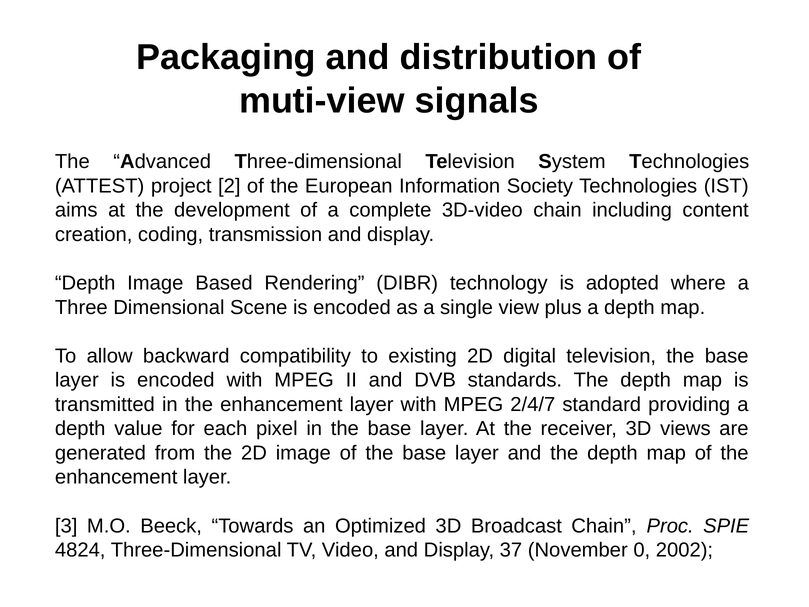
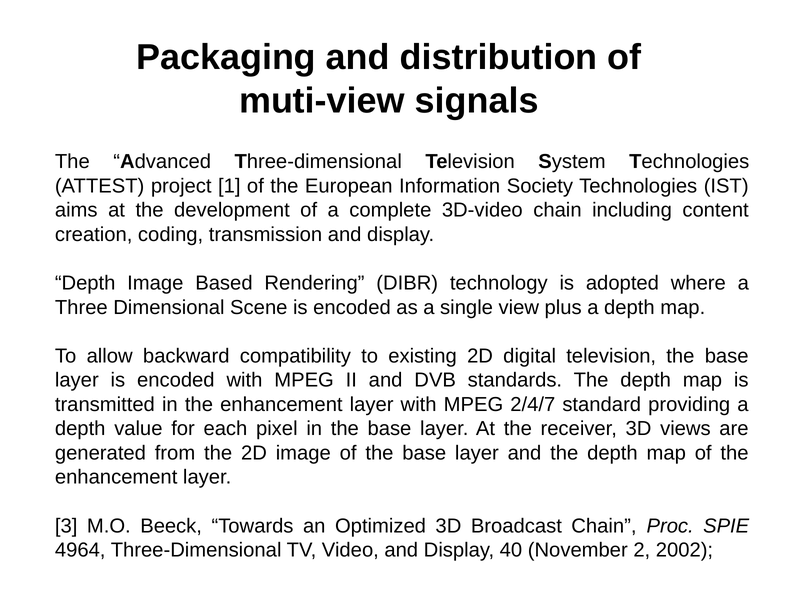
2: 2 -> 1
4824: 4824 -> 4964
37: 37 -> 40
0: 0 -> 2
